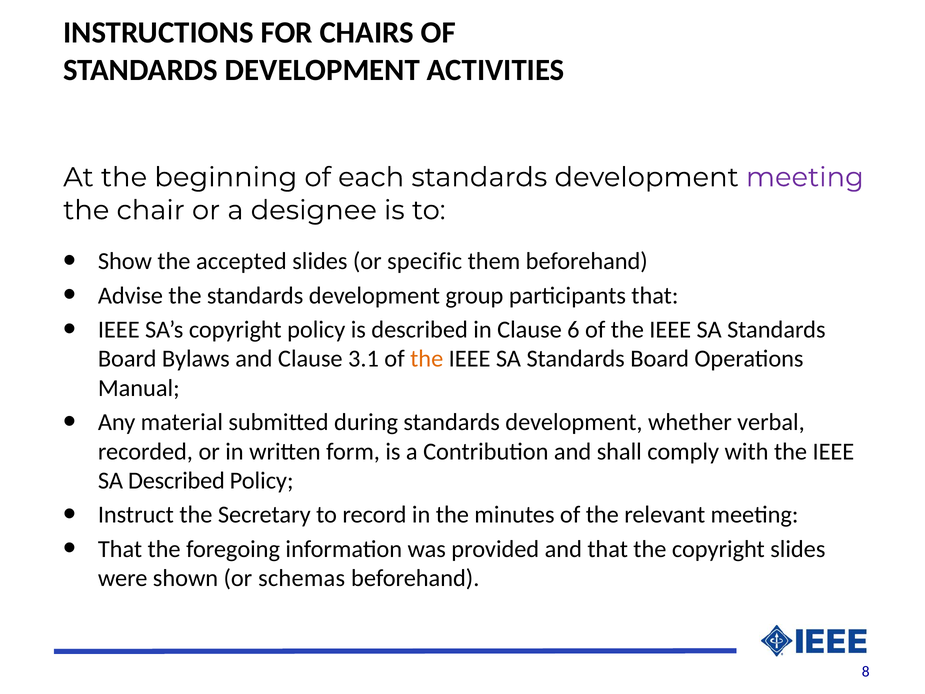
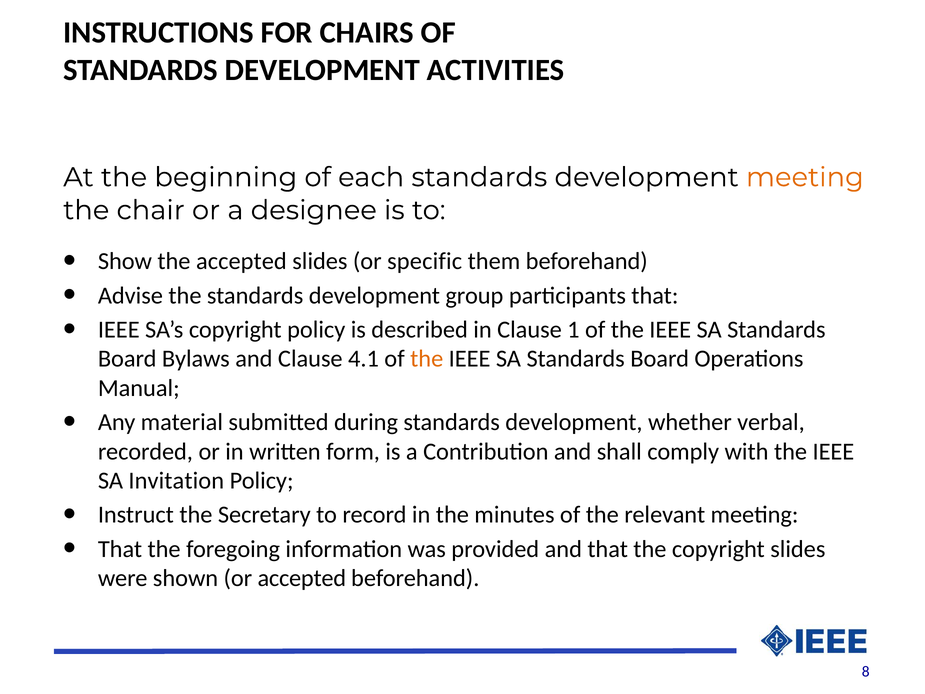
meeting at (805, 177) colour: purple -> orange
6: 6 -> 1
3.1: 3.1 -> 4.1
SA Described: Described -> Invitation
or schemas: schemas -> accepted
